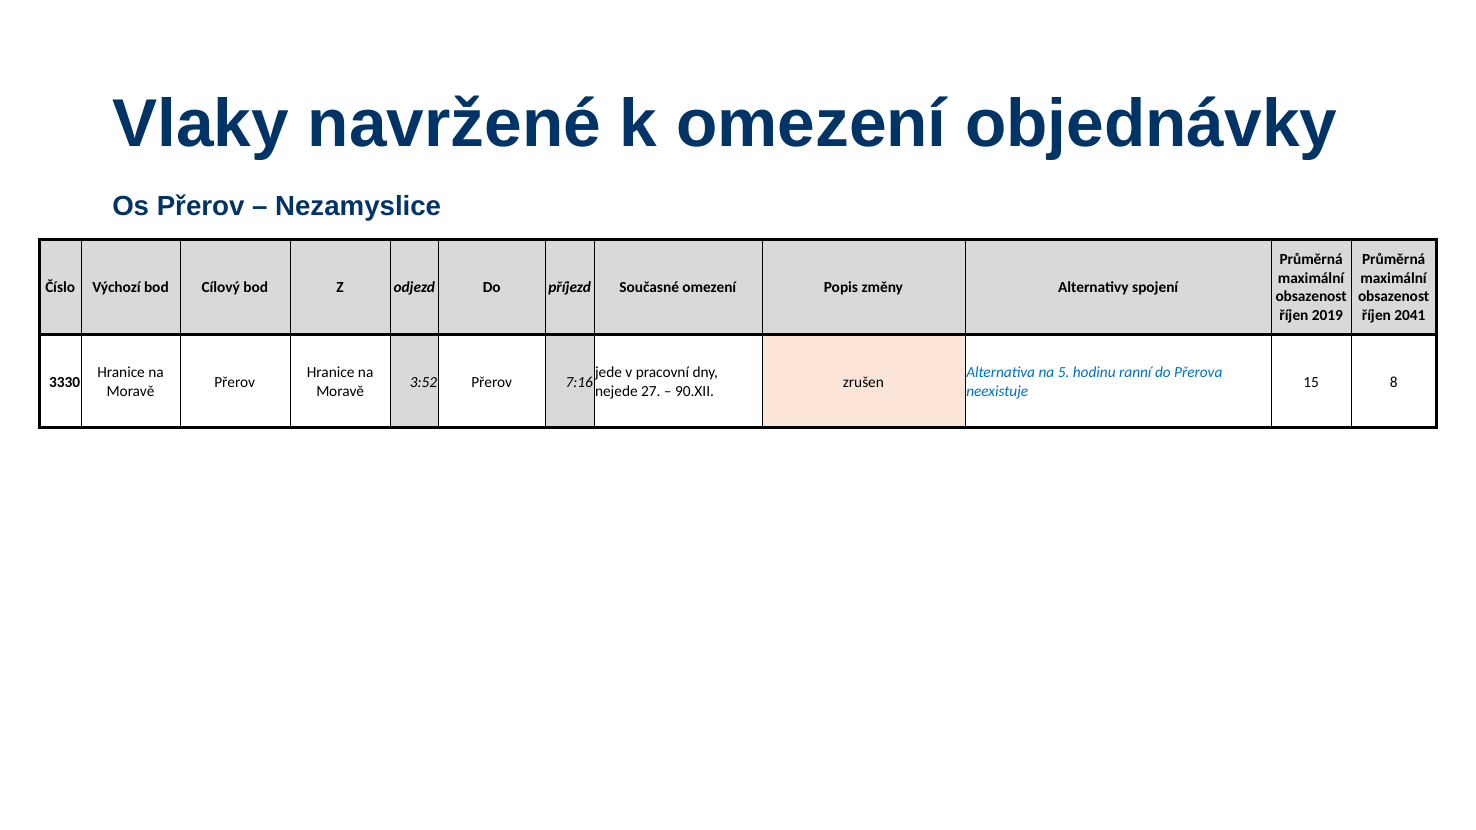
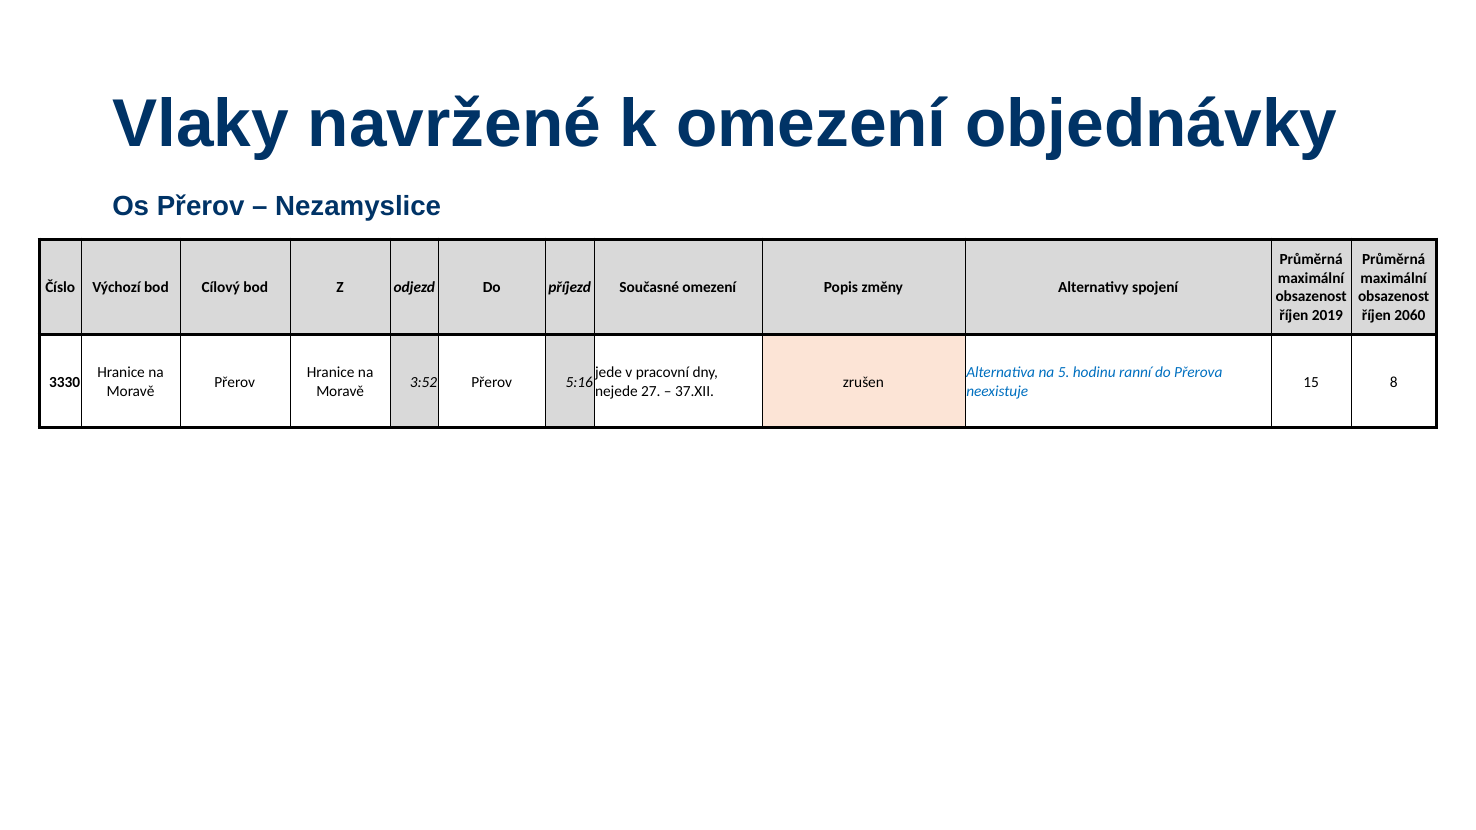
2041: 2041 -> 2060
7:16: 7:16 -> 5:16
90.XII: 90.XII -> 37.XII
